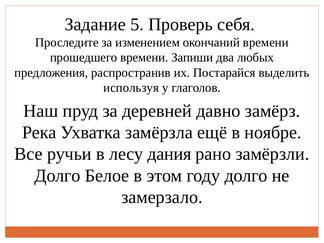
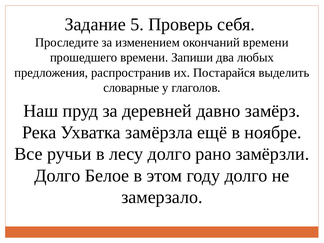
используя: используя -> словарные
лесу дания: дания -> долго
